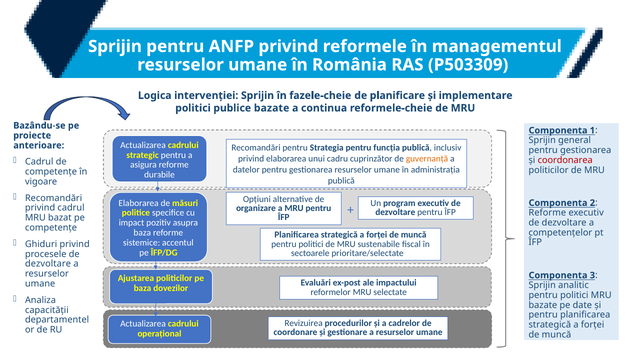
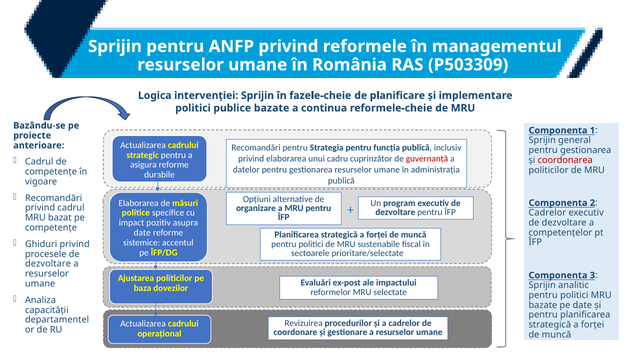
guvernanță colour: orange -> red
Reforme at (547, 213): Reforme -> Cadrelor
baza at (142, 233): baza -> date
